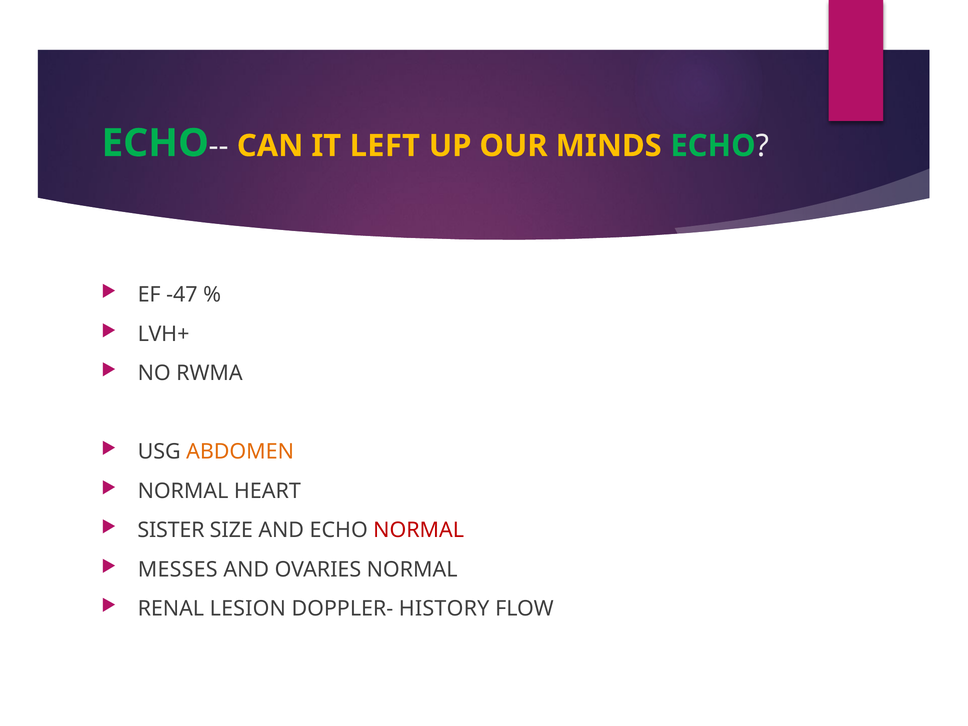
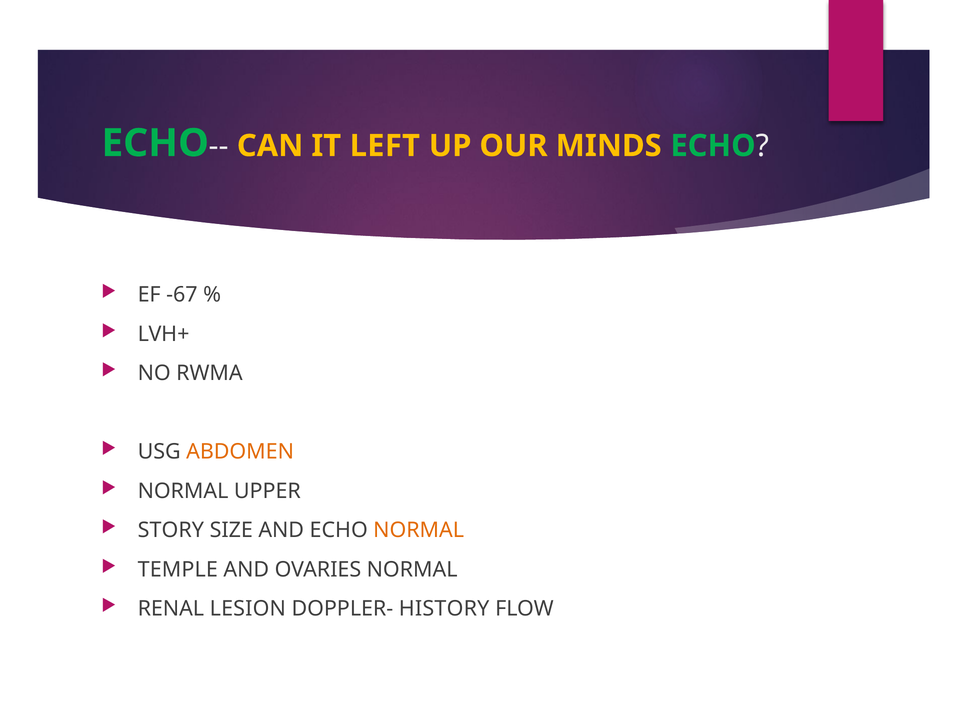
-47: -47 -> -67
HEART: HEART -> UPPER
SISTER: SISTER -> STORY
NORMAL at (419, 530) colour: red -> orange
MESSES: MESSES -> TEMPLE
